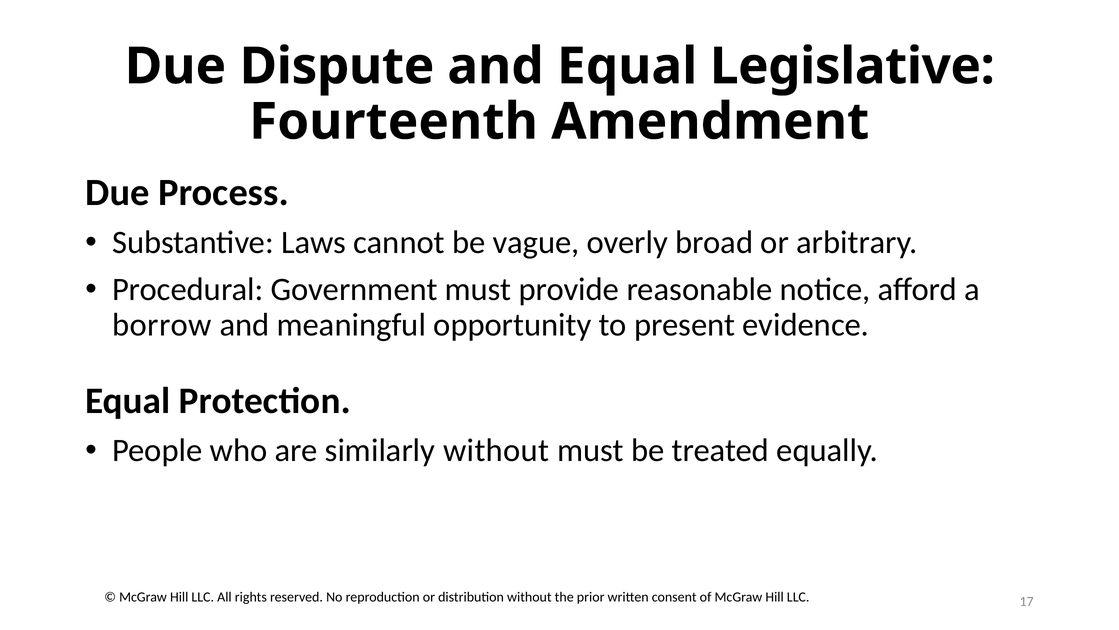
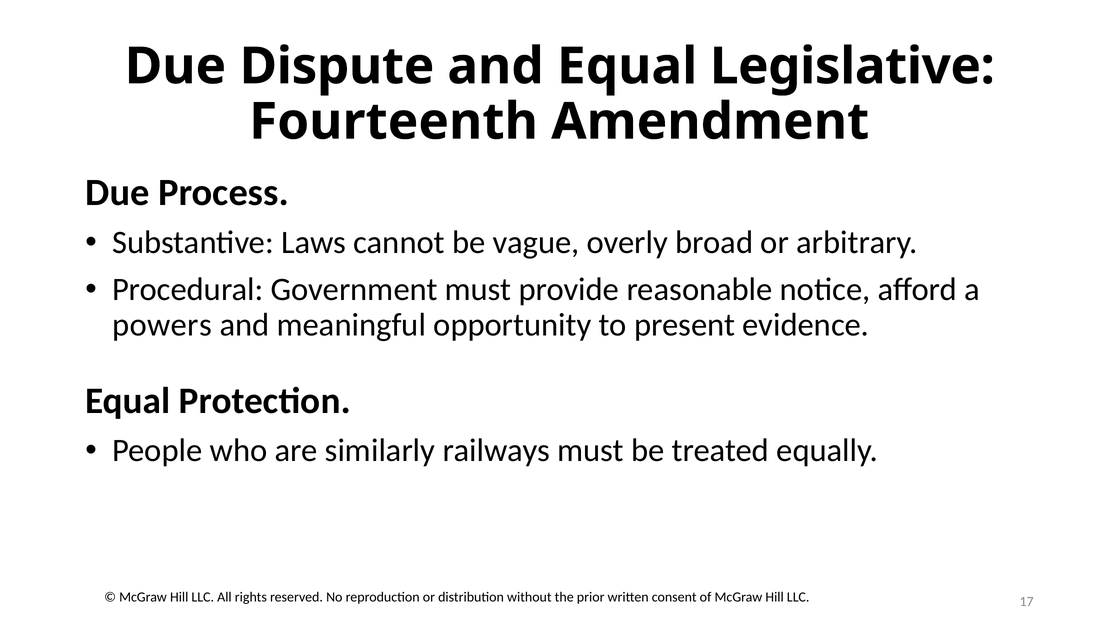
borrow: borrow -> powers
similarly without: without -> railways
